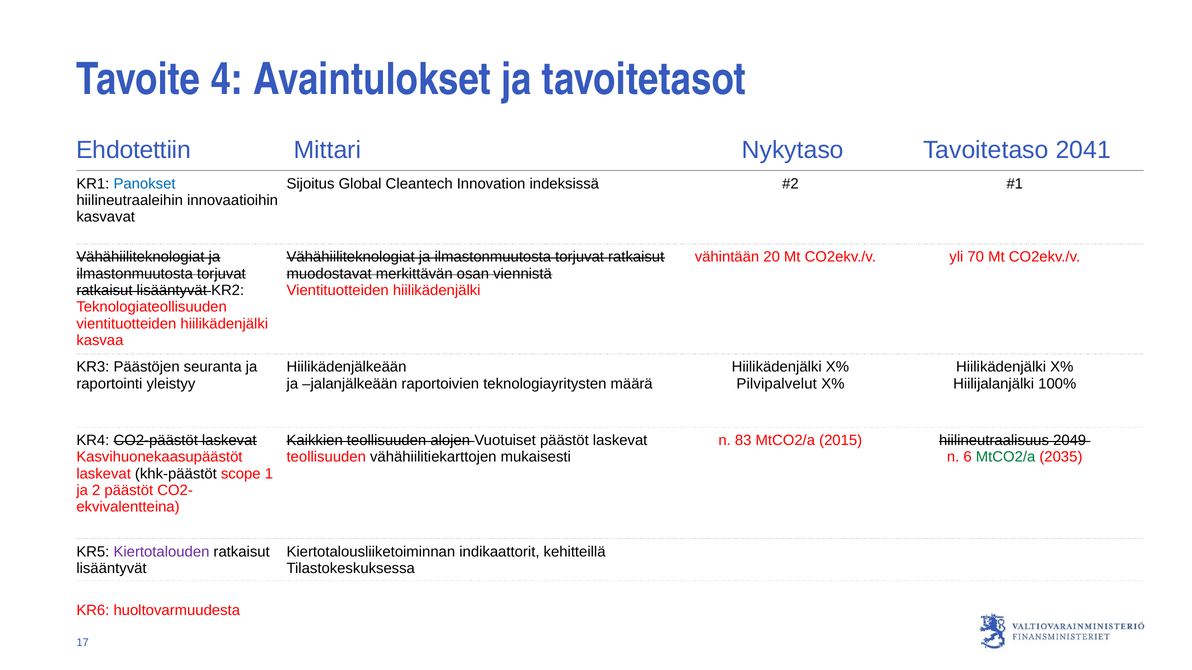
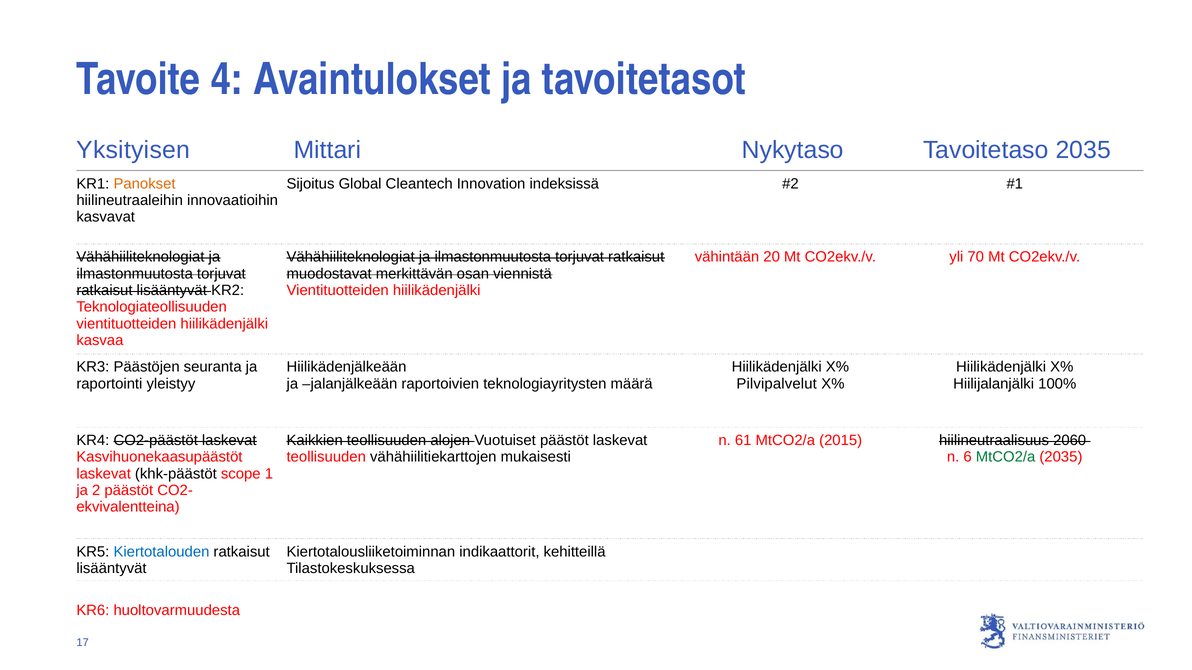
Ehdotettiin: Ehdotettiin -> Yksityisen
Tavoitetaso 2041: 2041 -> 2035
Panokset colour: blue -> orange
83: 83 -> 61
2049: 2049 -> 2060
Kiertotalouden colour: purple -> blue
